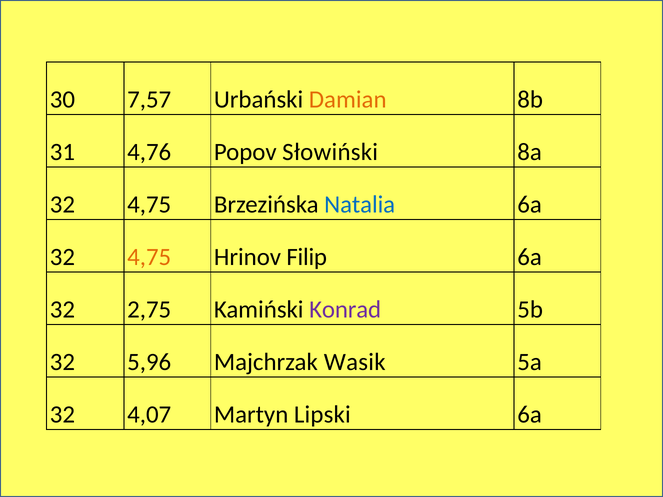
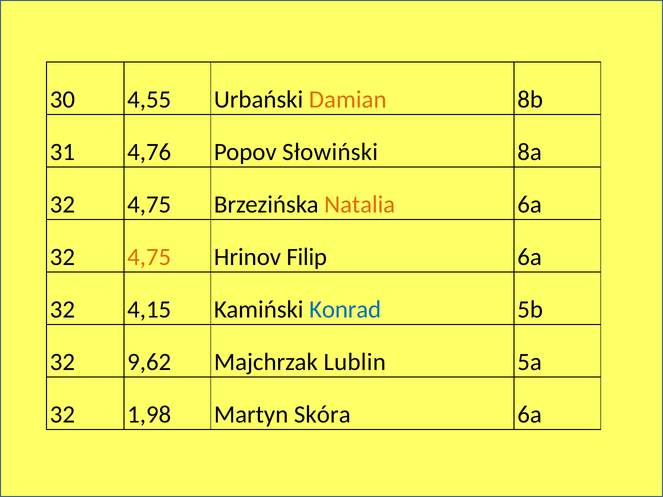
7,57: 7,57 -> 4,55
Natalia colour: blue -> orange
2,75: 2,75 -> 4,15
Konrad colour: purple -> blue
5,96: 5,96 -> 9,62
Wasik: Wasik -> Lublin
4,07: 4,07 -> 1,98
Lipski: Lipski -> Skóra
